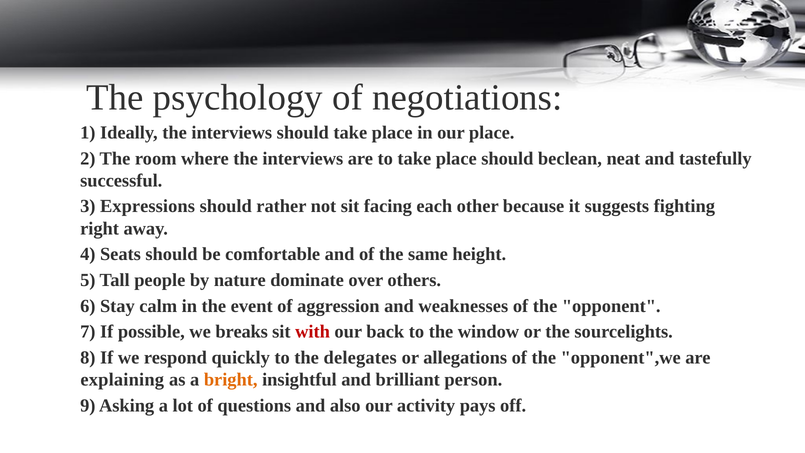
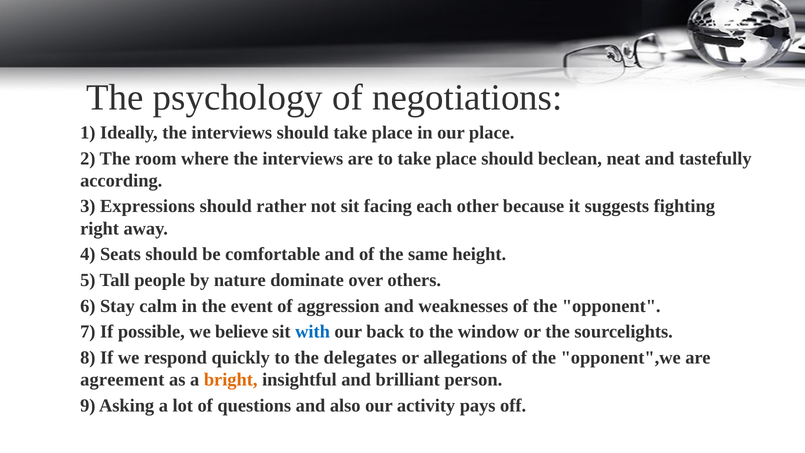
successful: successful -> according
breaks: breaks -> believe
with colour: red -> blue
explaining: explaining -> agreement
